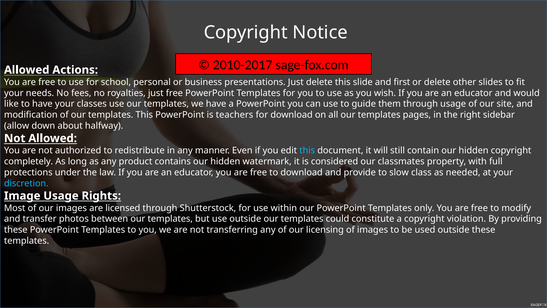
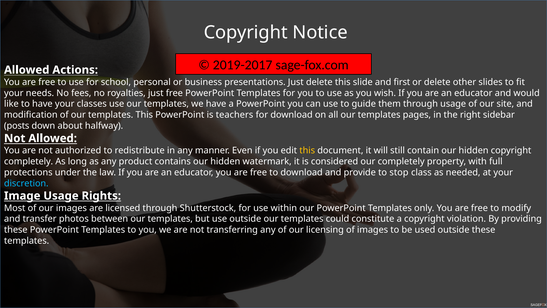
2010-2017: 2010-2017 -> 2019-2017
allow: allow -> posts
this at (307, 150) colour: light blue -> yellow
our classmates: classmates -> completely
slow: slow -> stop
